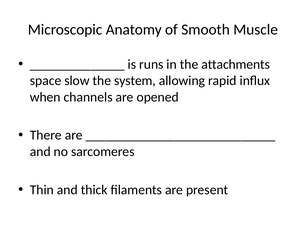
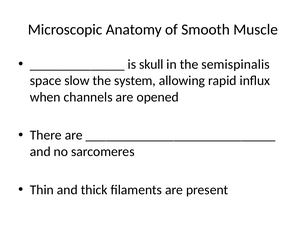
runs: runs -> skull
attachments: attachments -> semispinalis
